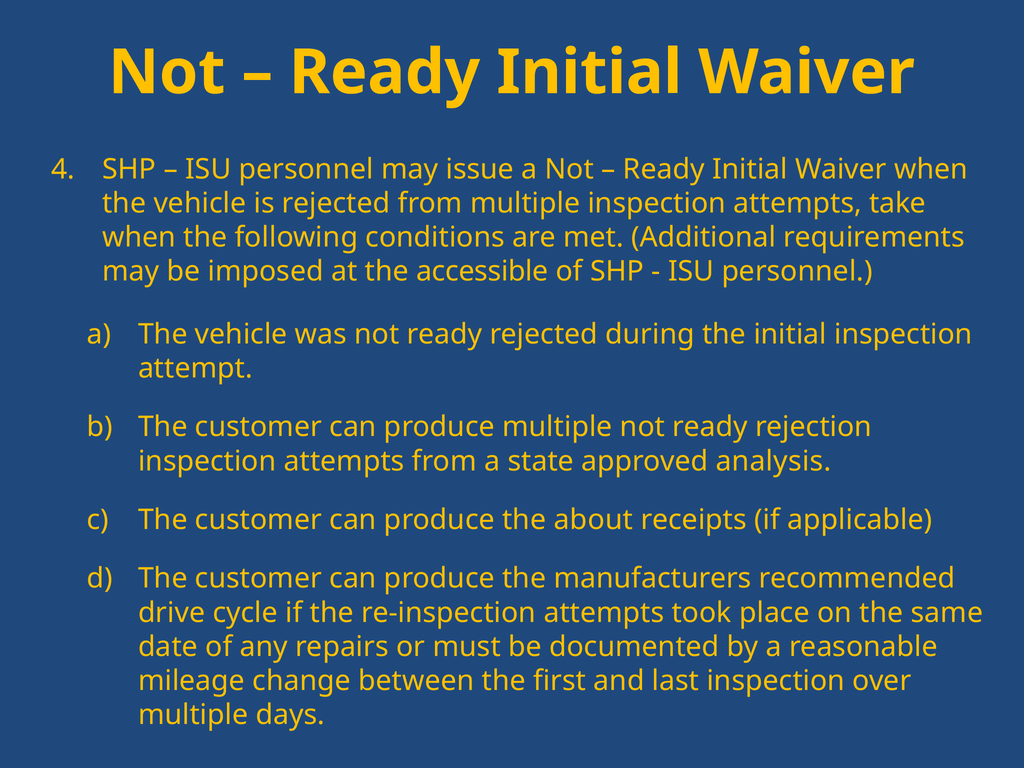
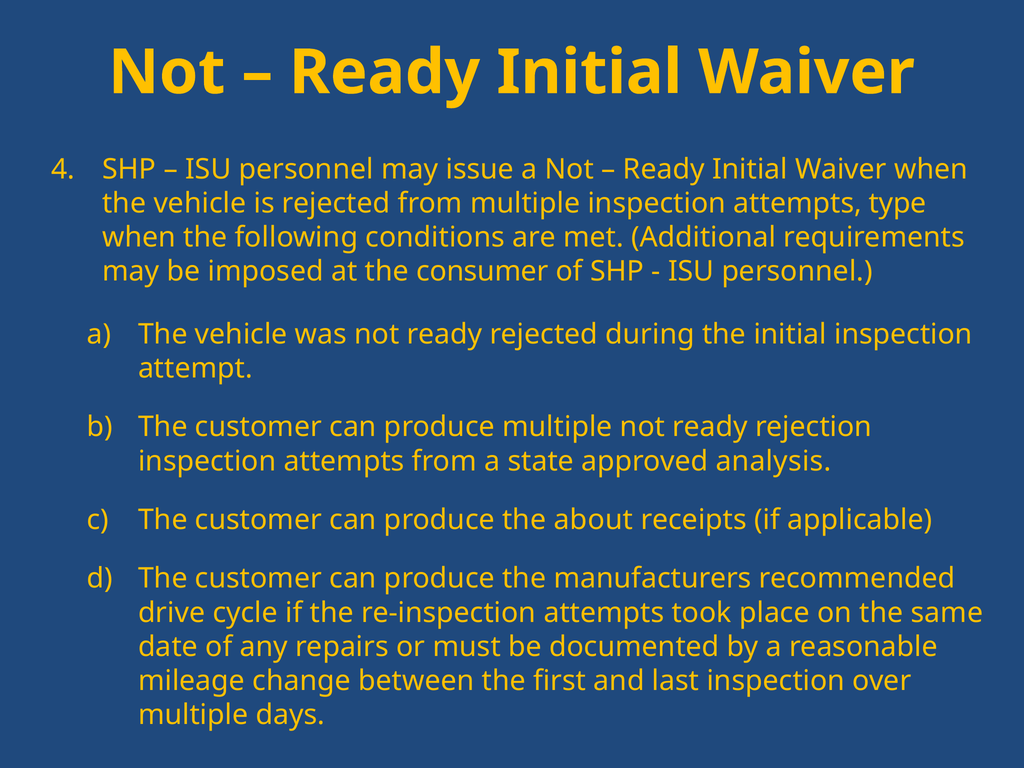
take: take -> type
accessible: accessible -> consumer
